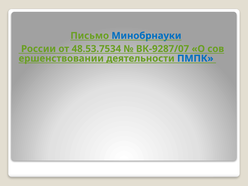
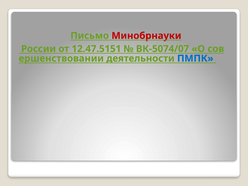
Минобрнауки colour: blue -> red
48.53.7534: 48.53.7534 -> 12.47.5151
ВК-9287/07: ВК-9287/07 -> ВК-5074/07
